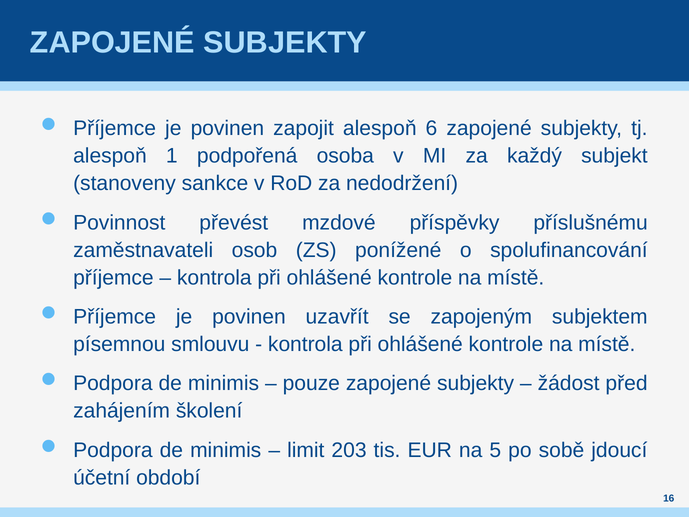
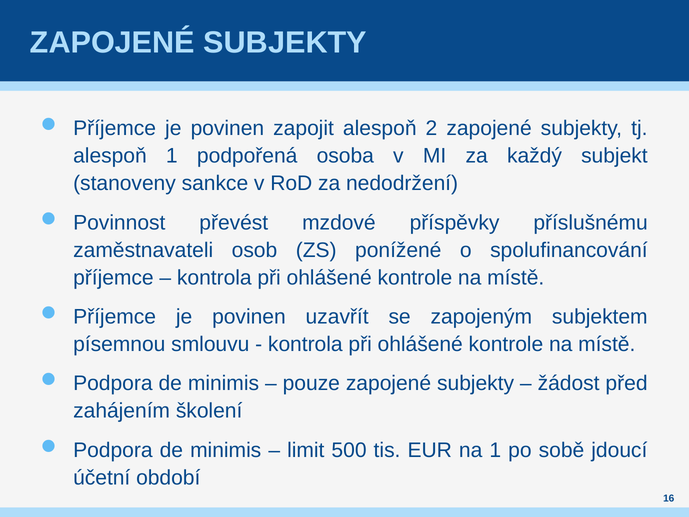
6: 6 -> 2
203: 203 -> 500
na 5: 5 -> 1
